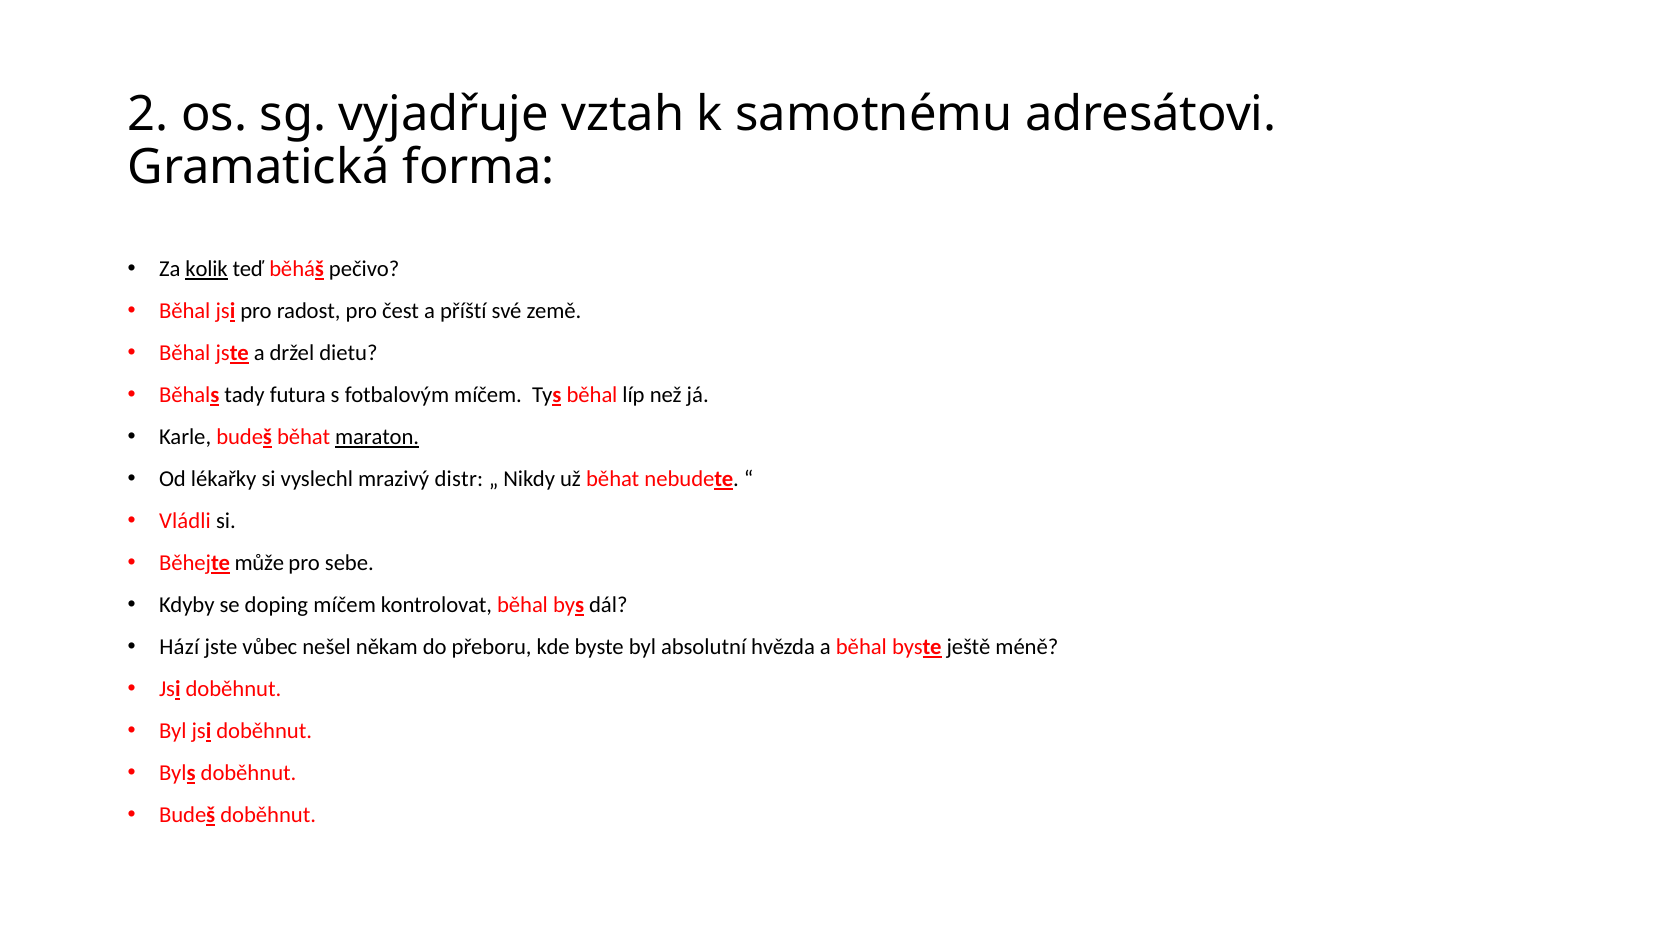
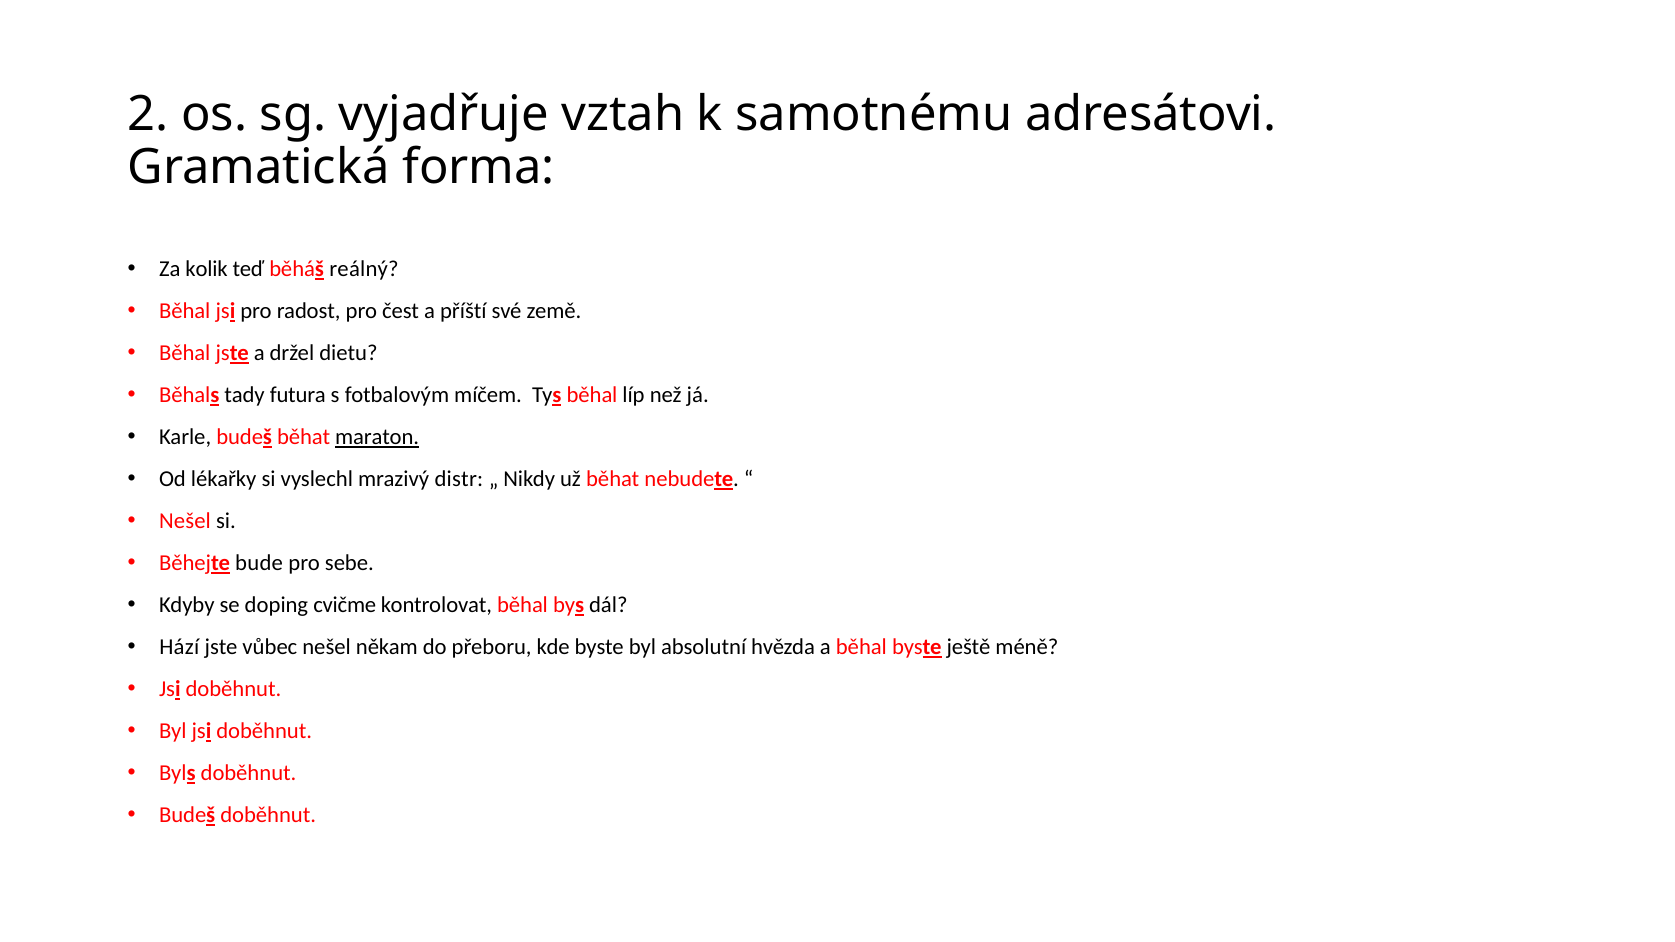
kolik underline: present -> none
pečivo: pečivo -> reálný
Vládli at (185, 521): Vládli -> Nešel
může: může -> bude
doping míčem: míčem -> cvičme
